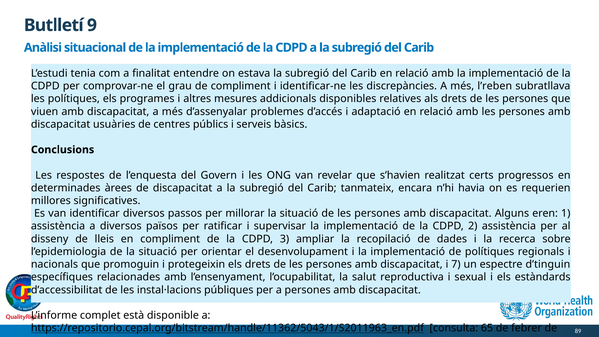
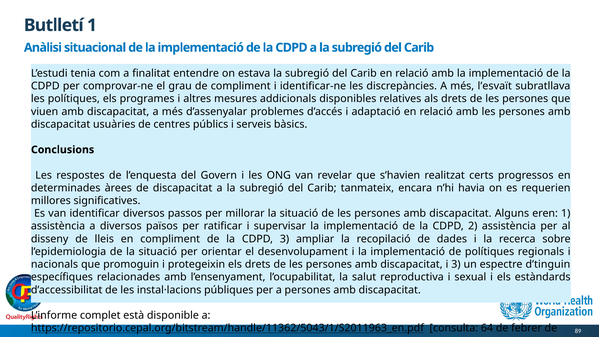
Butlletí 9: 9 -> 1
l’reben: l’reben -> l’esvaït
i 7: 7 -> 3
65: 65 -> 64
